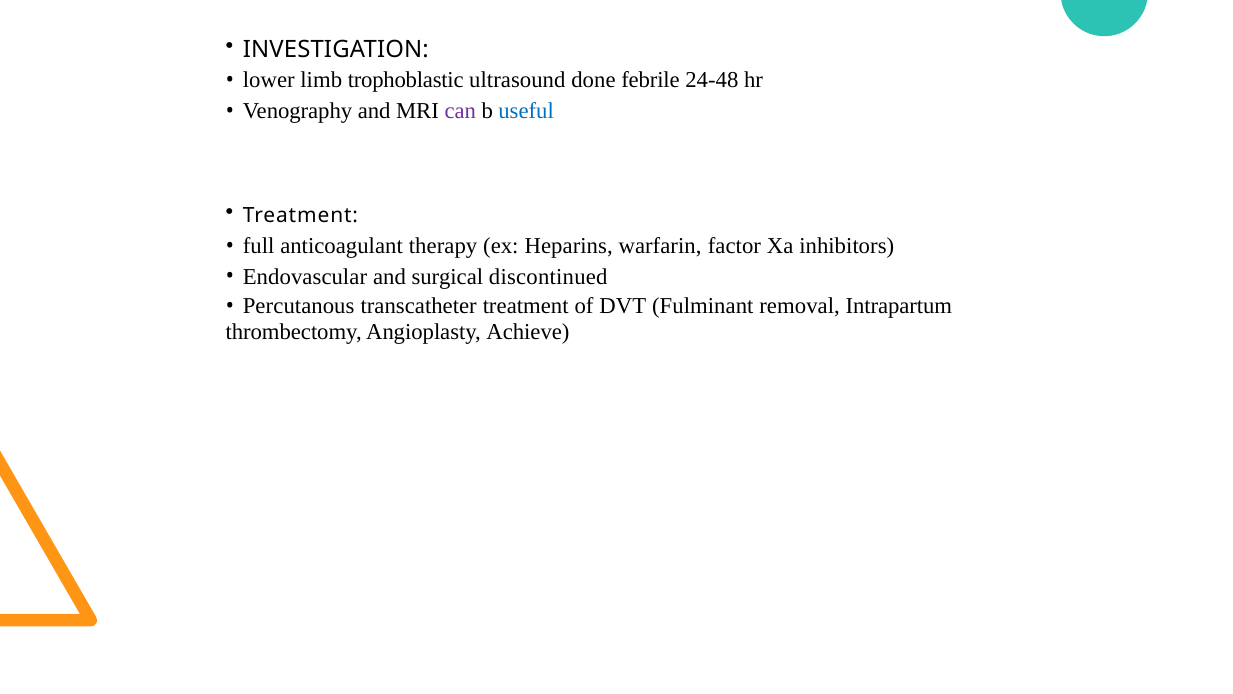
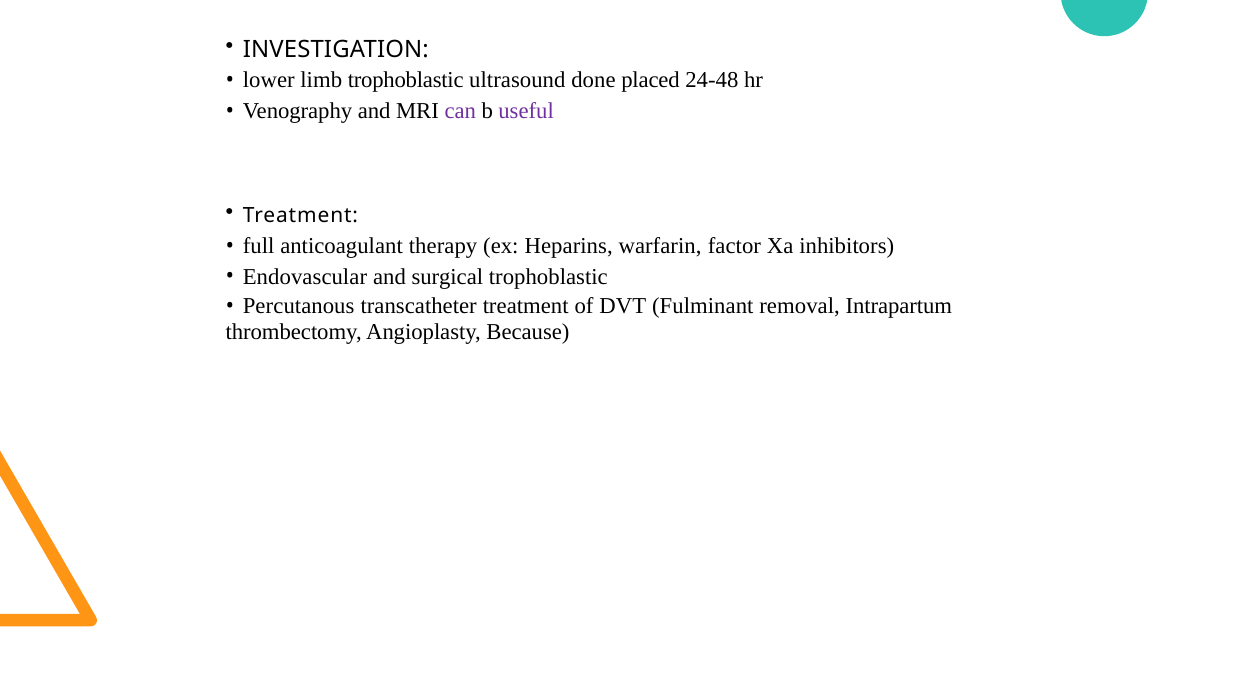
febrile: febrile -> placed
useful colour: blue -> purple
surgical discontinued: discontinued -> trophoblastic
Achieve: Achieve -> Because
